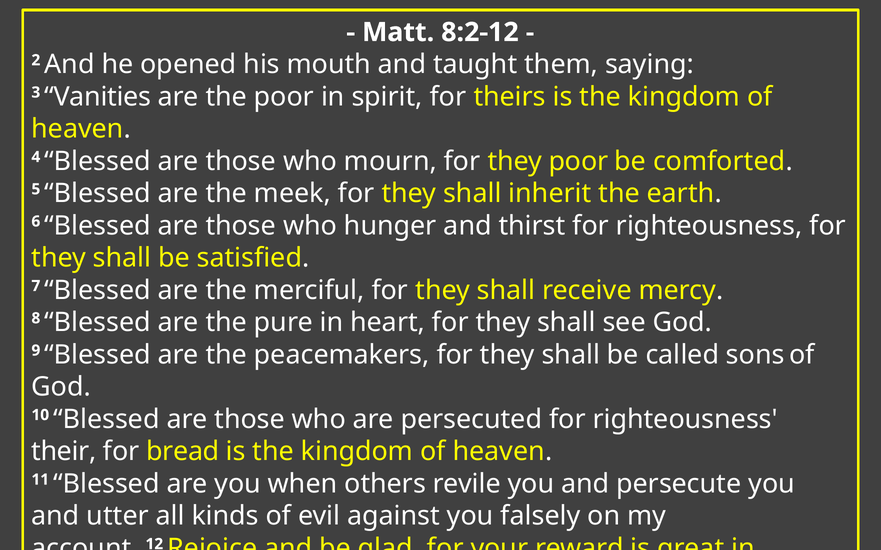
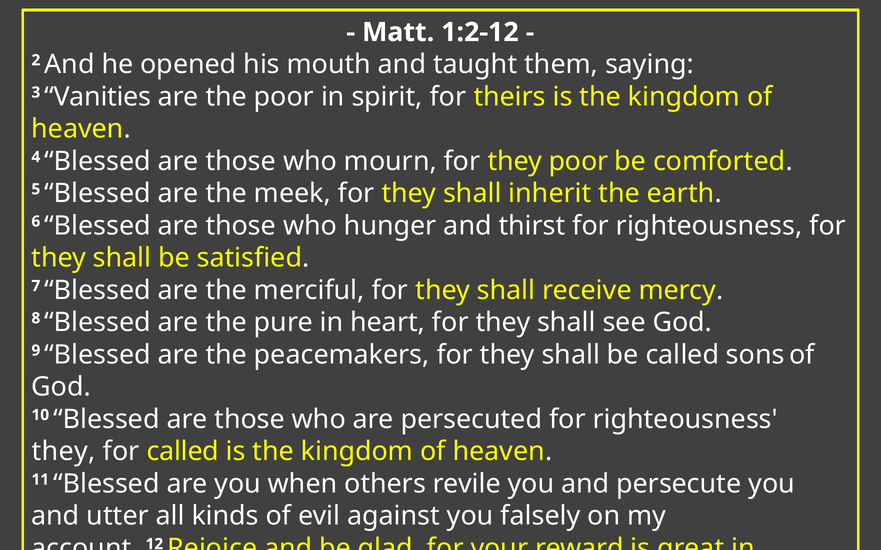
8:2-12: 8:2-12 -> 1:2-12
their at (64, 452): their -> they
for bread: bread -> called
